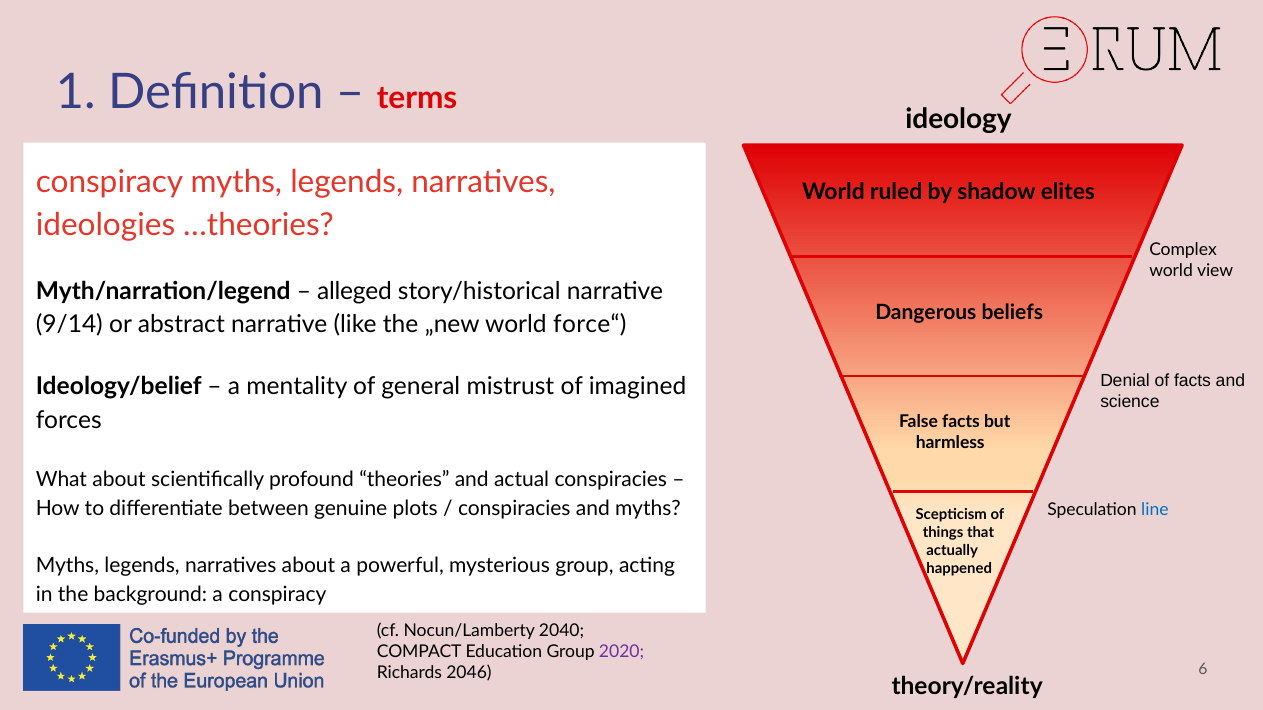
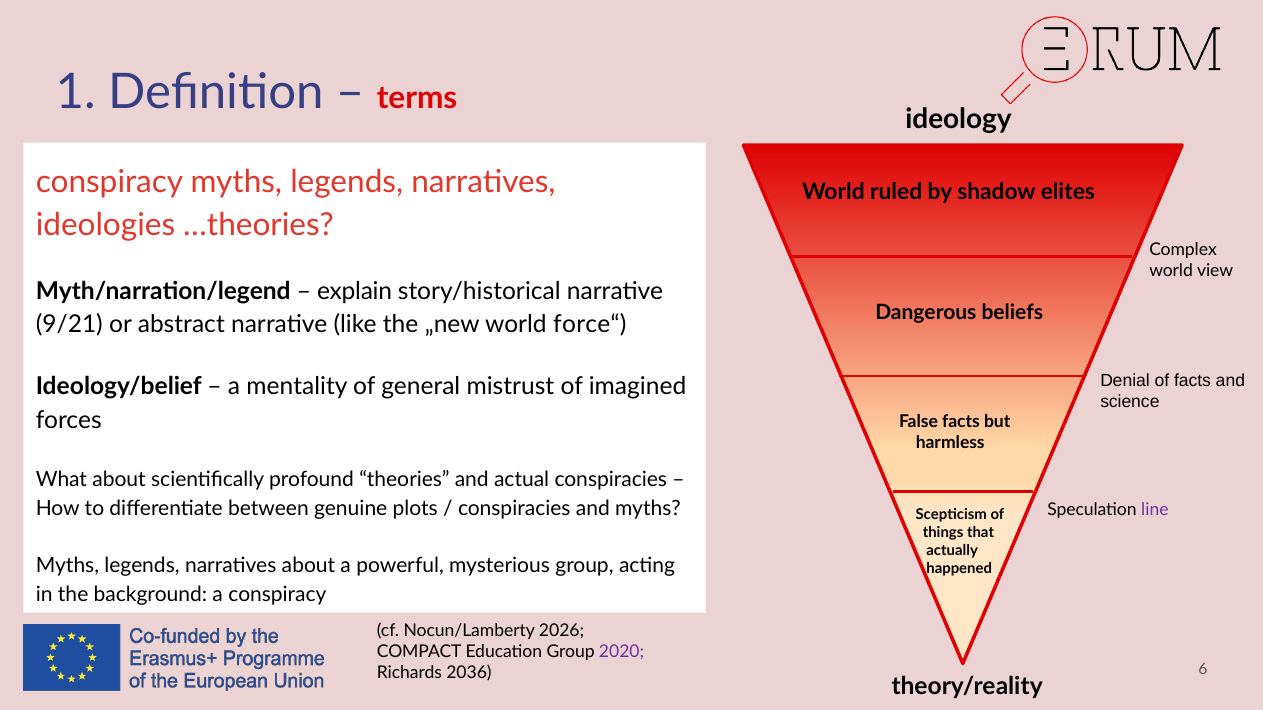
alleged: alleged -> explain
9/14: 9/14 -> 9/21
line colour: blue -> purple
2040: 2040 -> 2026
2046: 2046 -> 2036
